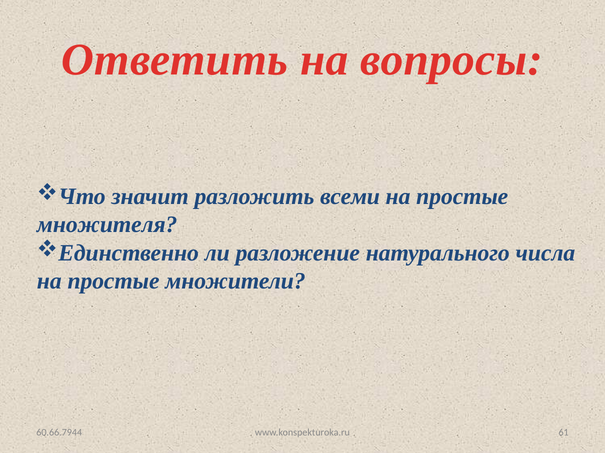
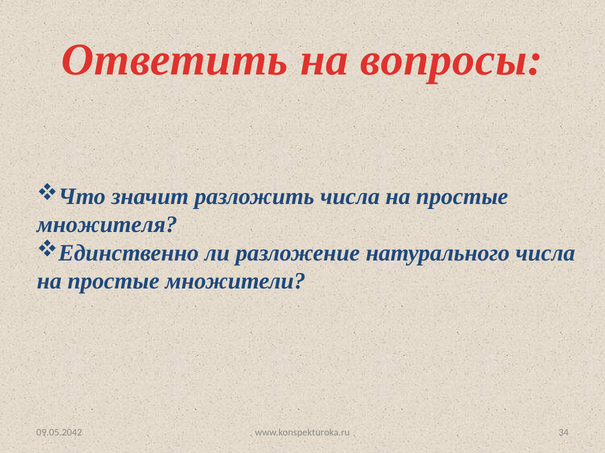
разложить всеми: всеми -> числа
61: 61 -> 34
60.66.7944: 60.66.7944 -> 09.05.2042
